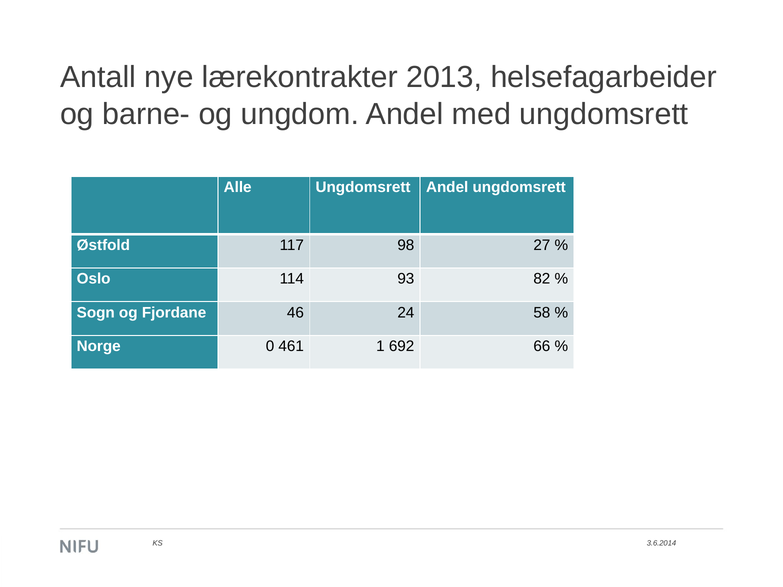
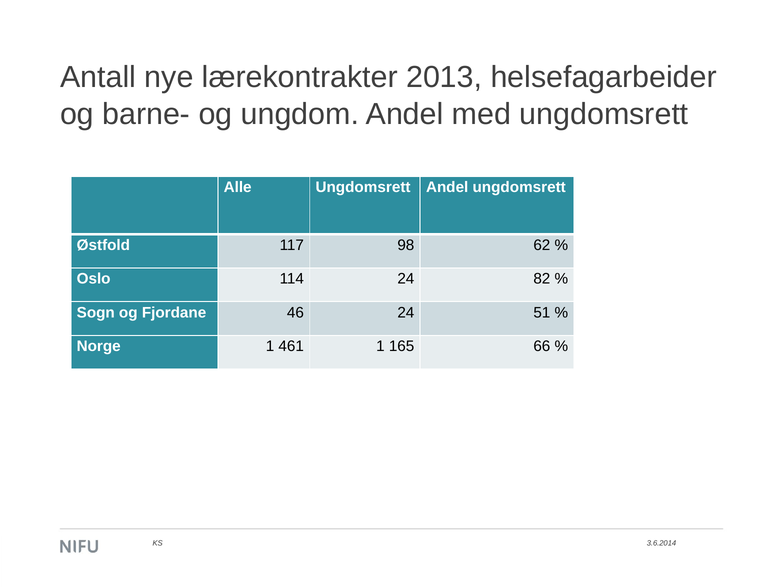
27: 27 -> 62
114 93: 93 -> 24
58: 58 -> 51
Norge 0: 0 -> 1
692: 692 -> 165
